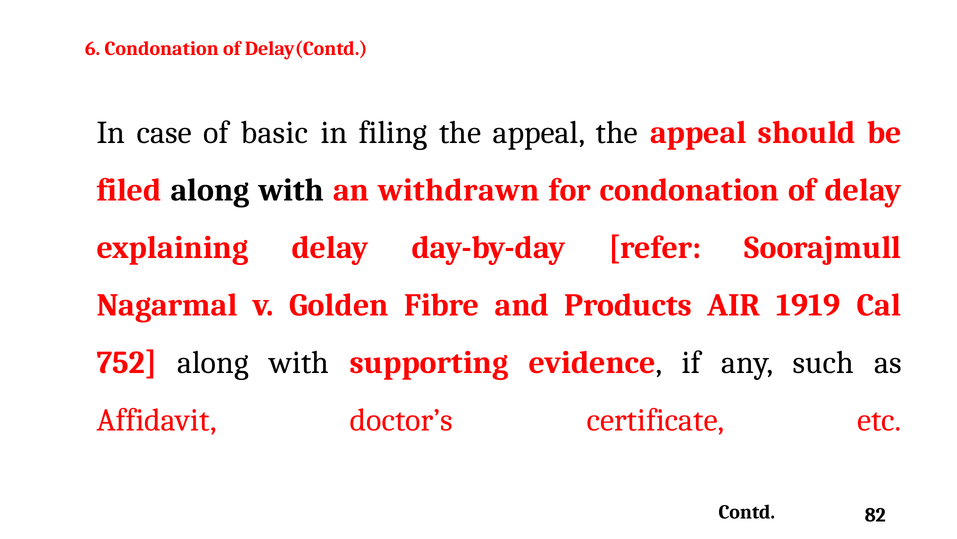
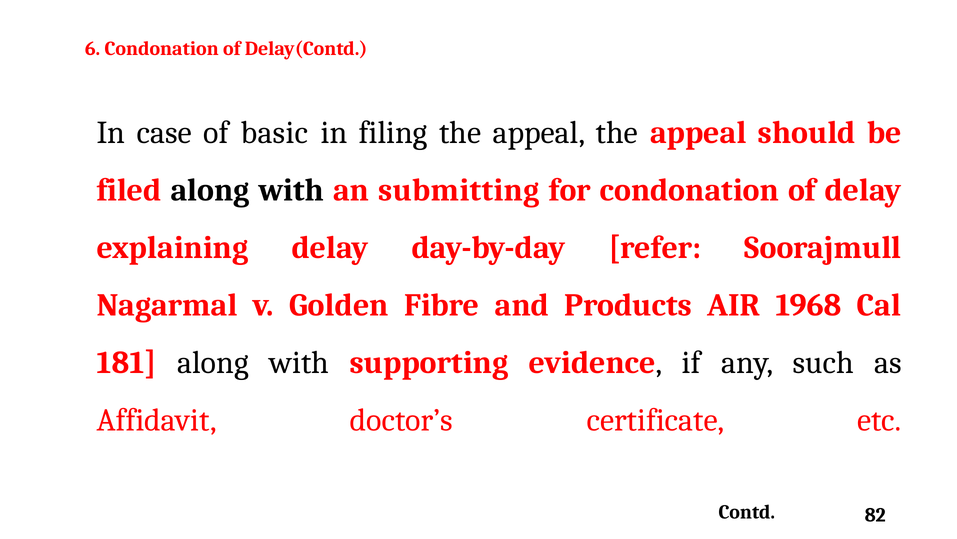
withdrawn: withdrawn -> submitting
1919: 1919 -> 1968
752: 752 -> 181
